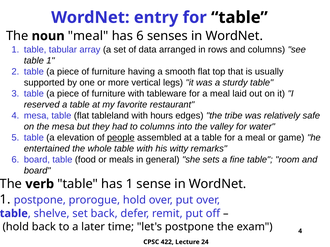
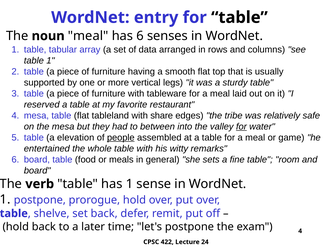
hours: hours -> share
to columns: columns -> between
for at (241, 127) underline: none -> present
